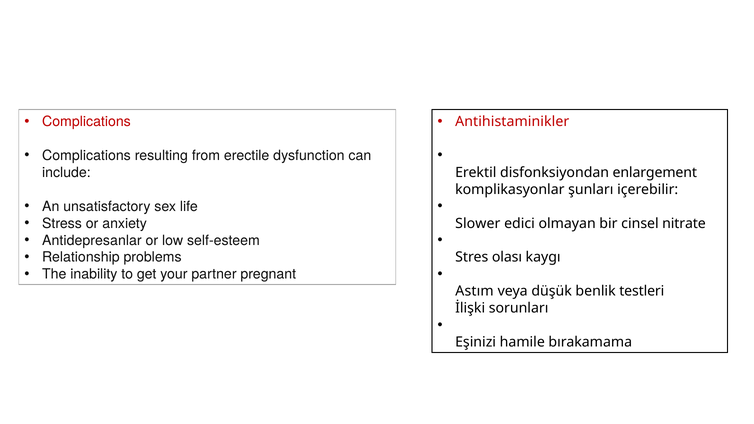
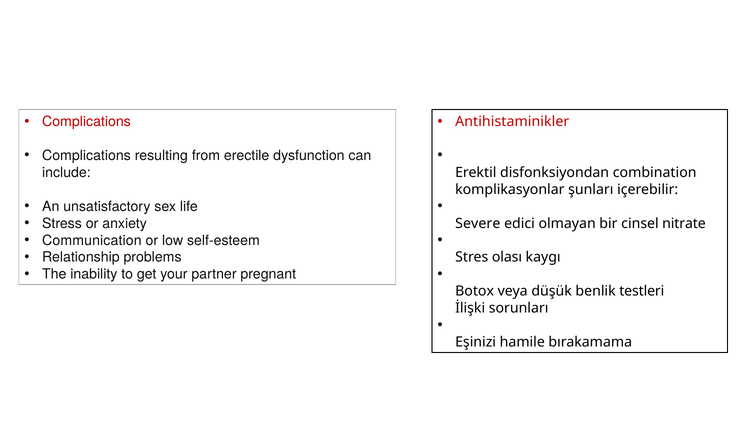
enlargement: enlargement -> combination
Slower: Slower -> Severe
Antidepresanlar: Antidepresanlar -> Communication
Astım: Astım -> Botox
